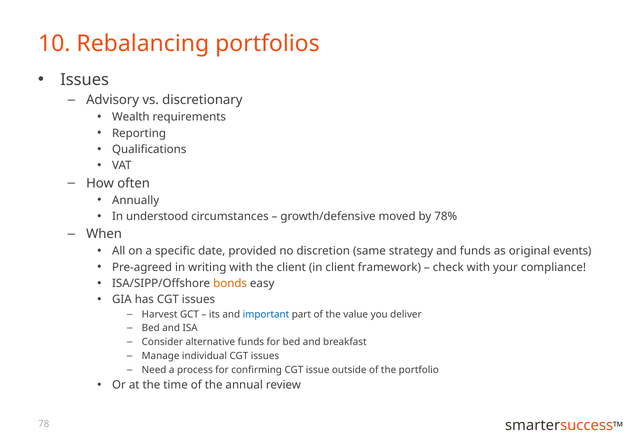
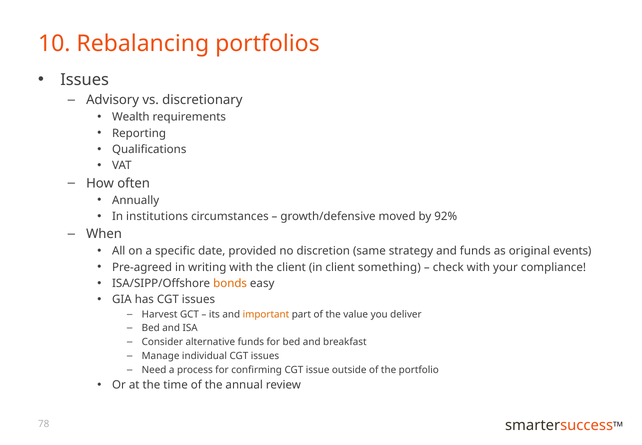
understood: understood -> institutions
78%: 78% -> 92%
framework: framework -> something
important colour: blue -> orange
